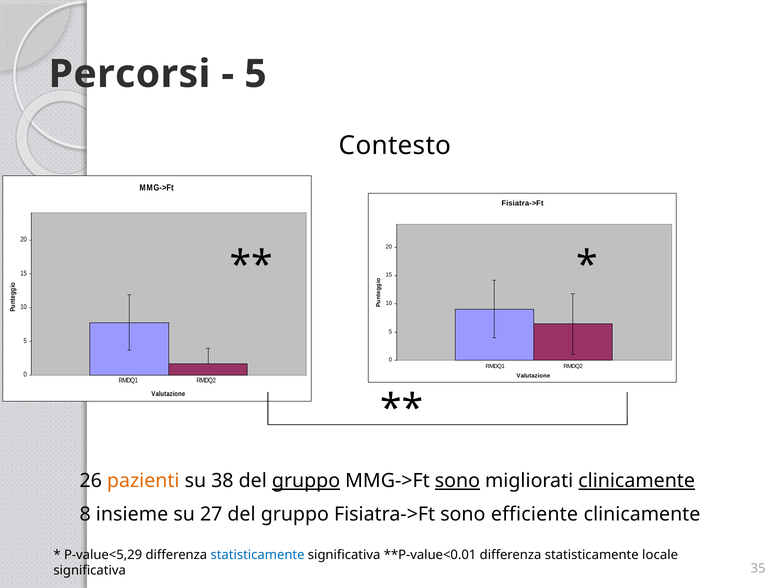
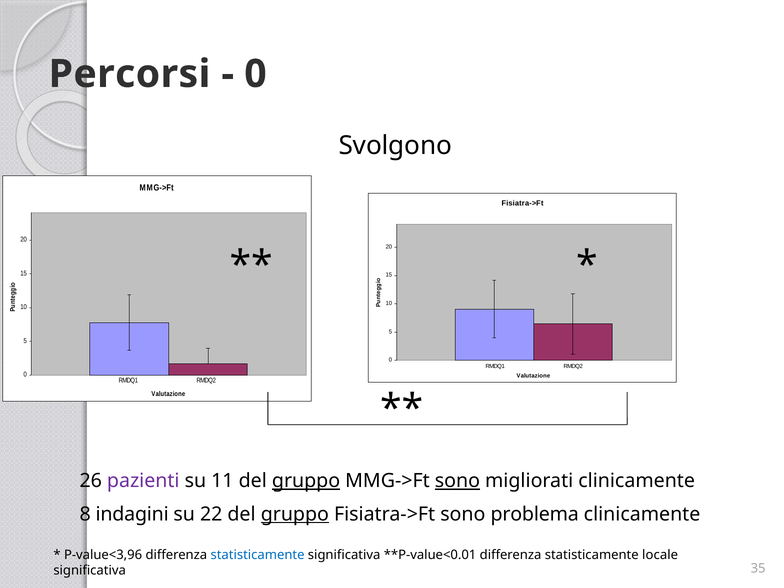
5 at (255, 74): 5 -> 0
Contesto: Contesto -> Svolgono
pazienti colour: orange -> purple
38: 38 -> 11
clinicamente at (637, 481) underline: present -> none
insieme: insieme -> indagini
27: 27 -> 22
gruppo at (295, 514) underline: none -> present
efficiente: efficiente -> problema
P-value<5,29: P-value<5,29 -> P-value<3,96
